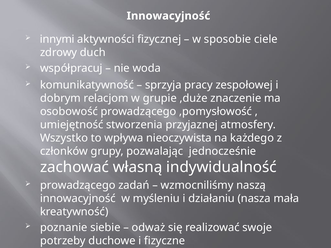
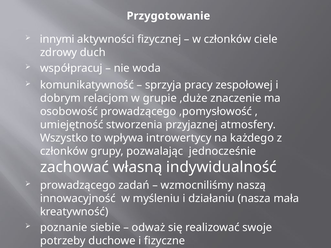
Innowacyjność at (168, 16): Innowacyjność -> Przygotowanie
w sposobie: sposobie -> członków
nieoczywista: nieoczywista -> introwertycy
